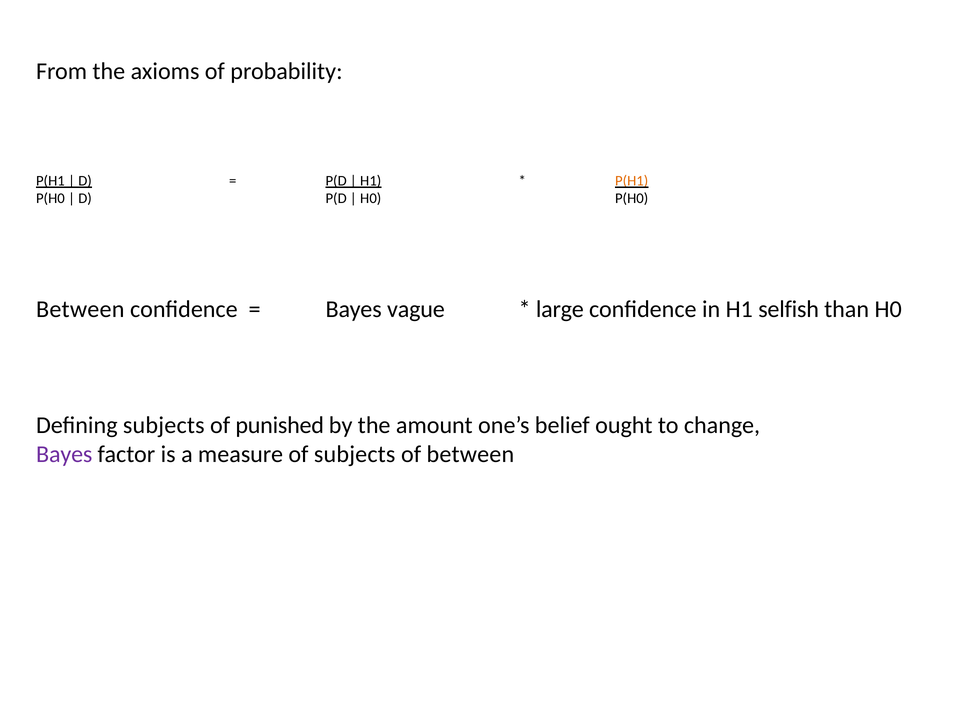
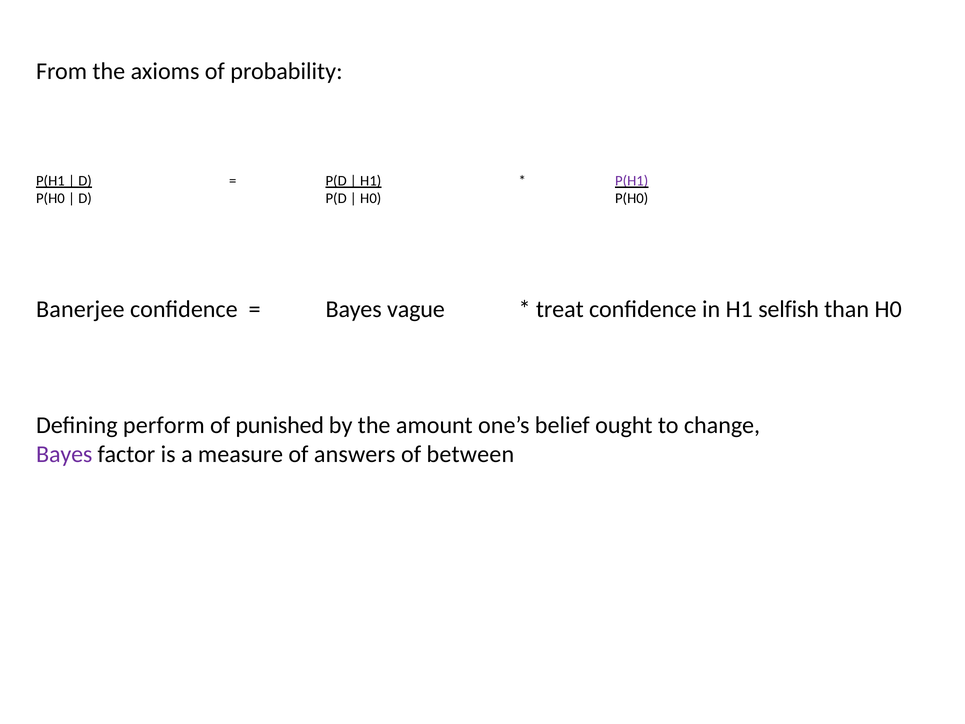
P(H1 at (632, 181) colour: orange -> purple
Between at (80, 309): Between -> Banerjee
large: large -> treat
Defining subjects: subjects -> perform
of subjects: subjects -> answers
